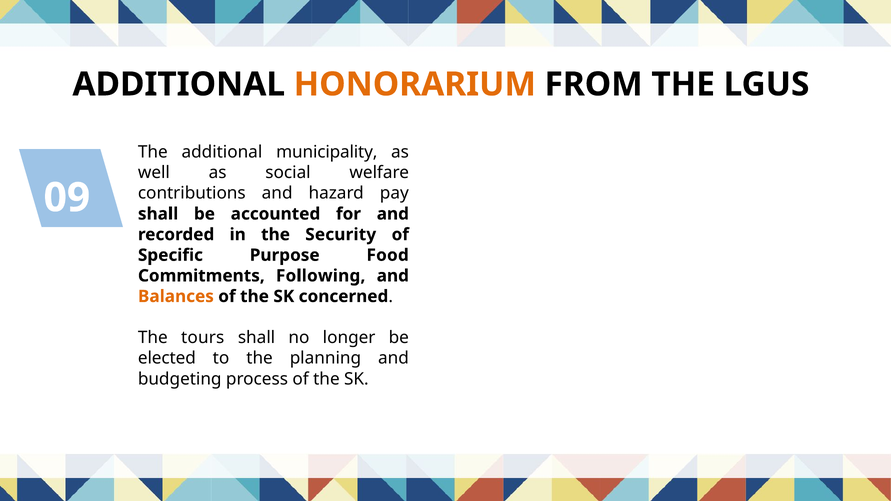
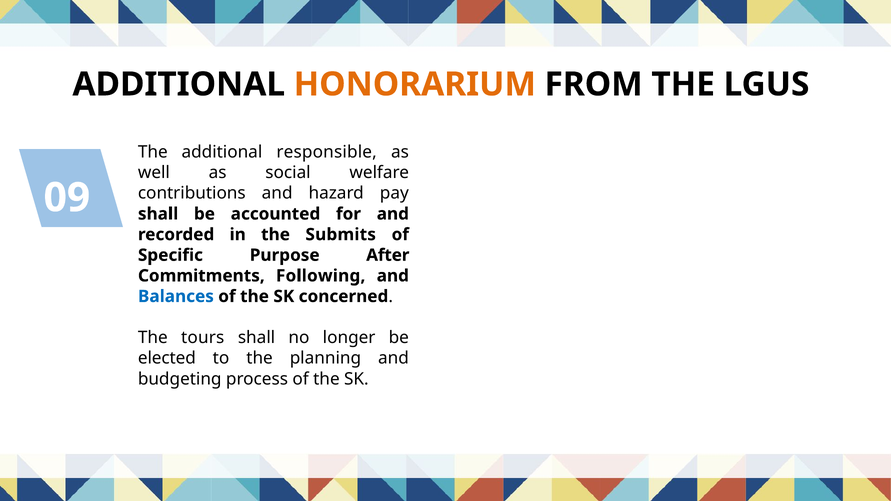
municipality: municipality -> responsible
Security: Security -> Submits
Food: Food -> After
Balances colour: orange -> blue
